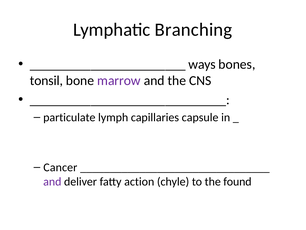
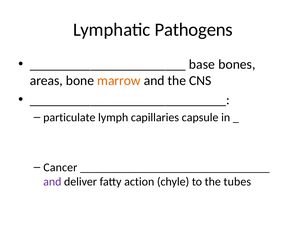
Branching: Branching -> Pathogens
ways: ways -> base
tonsil: tonsil -> areas
marrow colour: purple -> orange
found: found -> tubes
